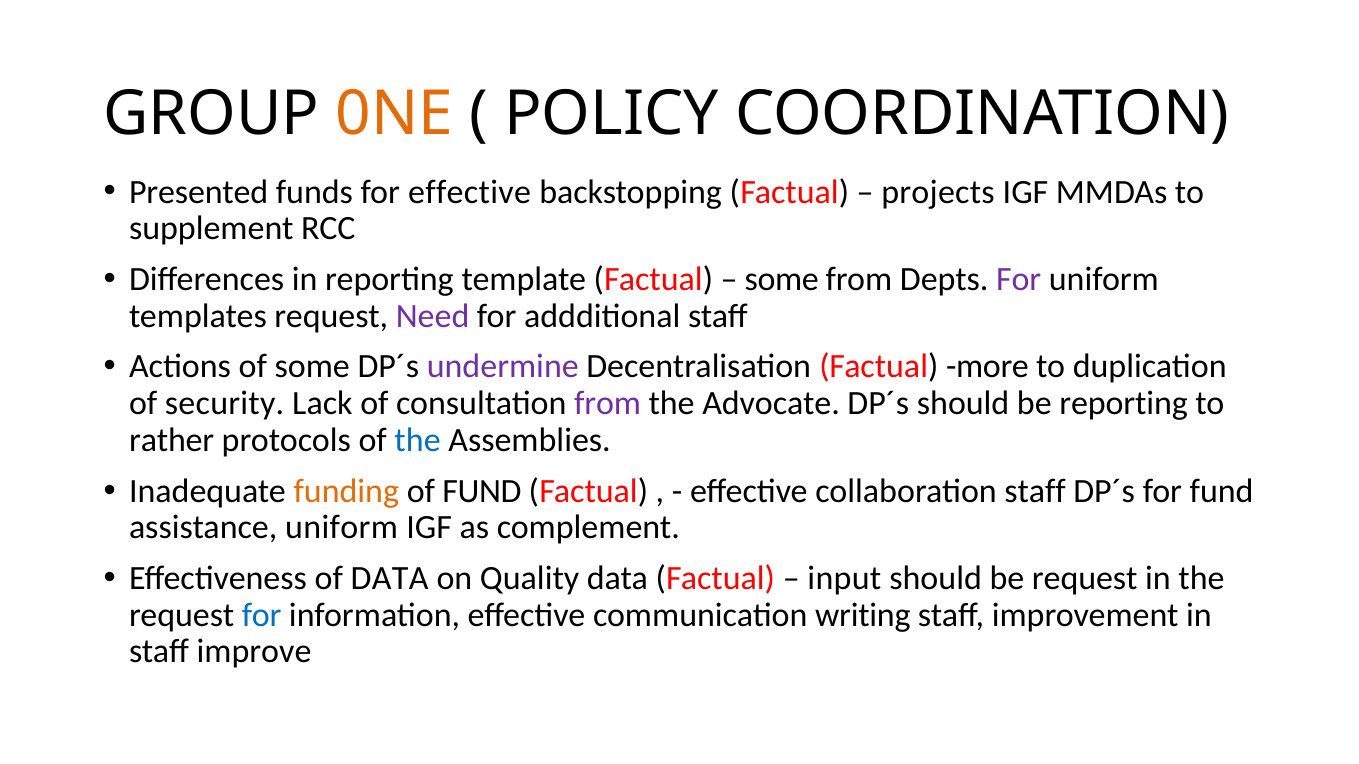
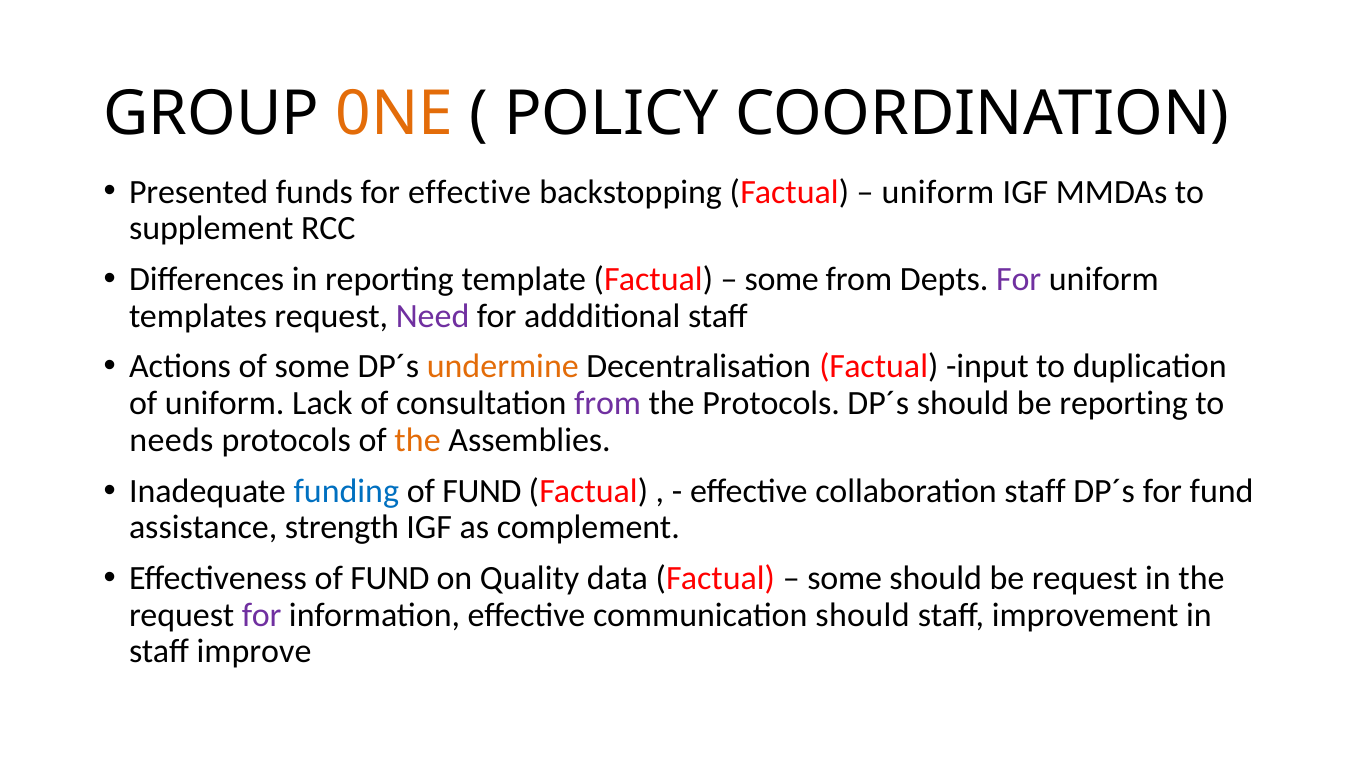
projects at (938, 192): projects -> uniform
undermine colour: purple -> orange
more: more -> input
of security: security -> uniform
the Advocate: Advocate -> Protocols
rather: rather -> needs
the at (418, 440) colour: blue -> orange
funding colour: orange -> blue
assistance uniform: uniform -> strength
Effectiveness of DATA: DATA -> FUND
input at (844, 579): input -> some
for at (262, 615) colour: blue -> purple
communication writing: writing -> should
